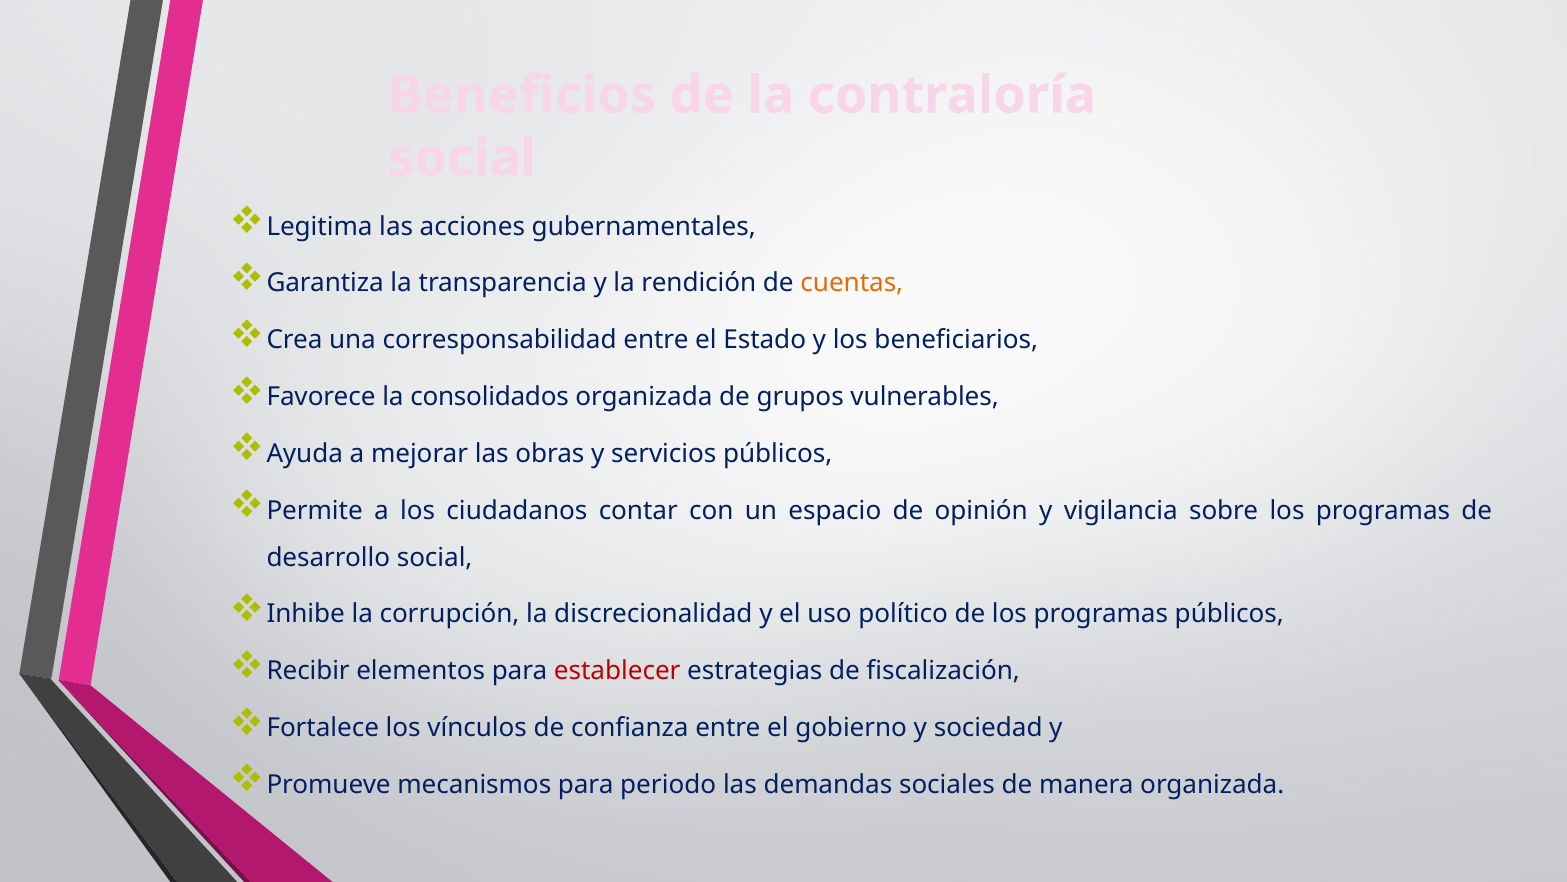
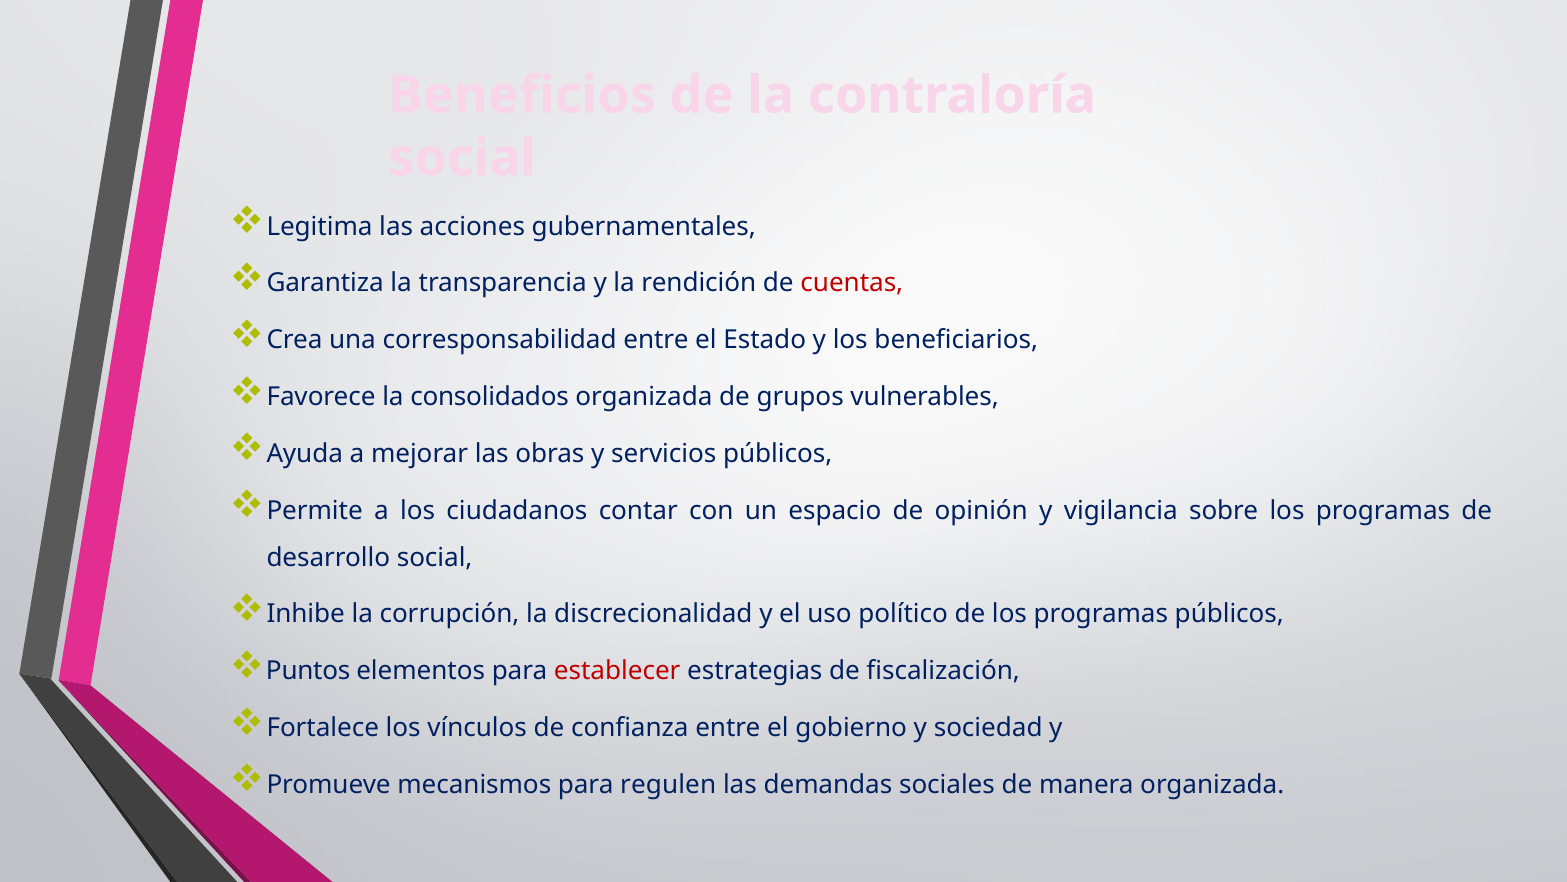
cuentas colour: orange -> red
Recibir: Recibir -> Puntos
periodo: periodo -> regulen
